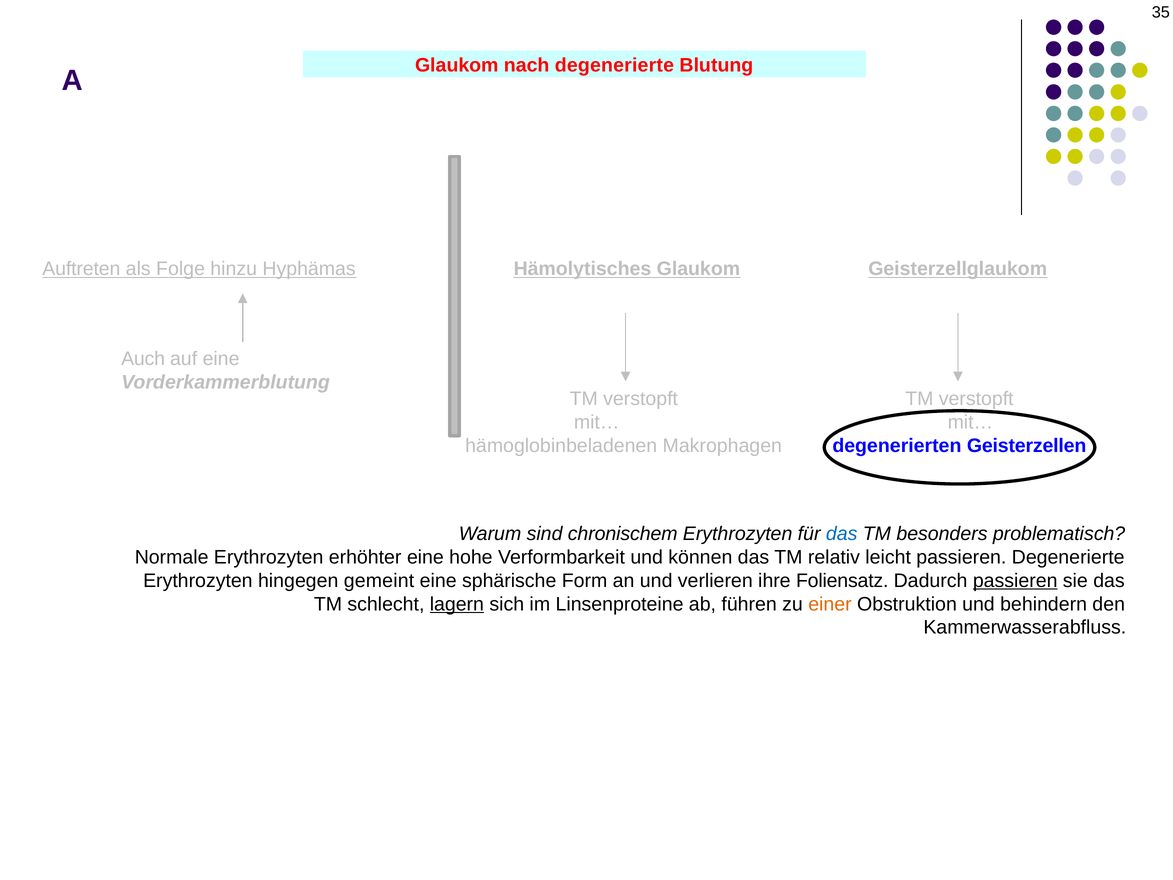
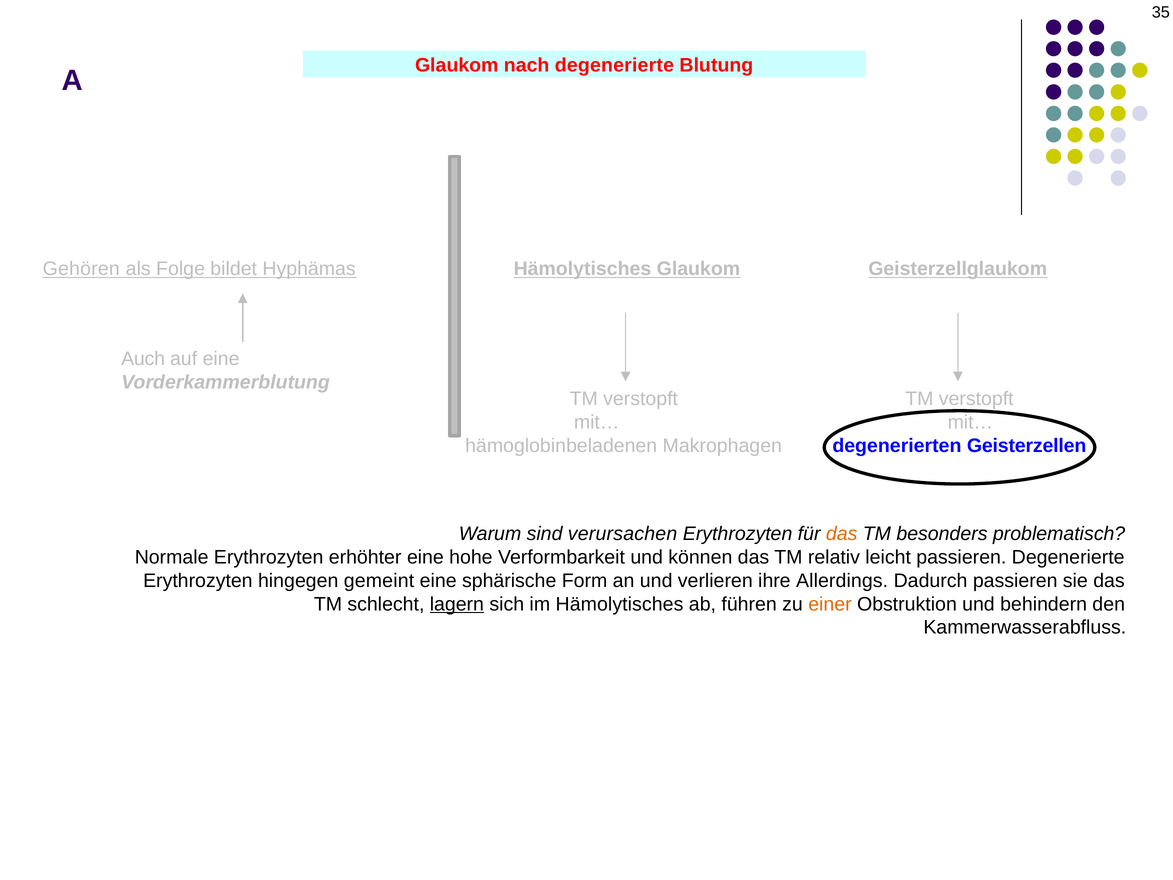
Auftreten: Auftreten -> Gehören
hinzu: hinzu -> bildet
chronischem: chronischem -> verursachen
das at (842, 534) colour: blue -> orange
Foliensatz: Foliensatz -> Allerdings
passieren at (1015, 580) underline: present -> none
im Linsenproteine: Linsenproteine -> Hämolytisches
